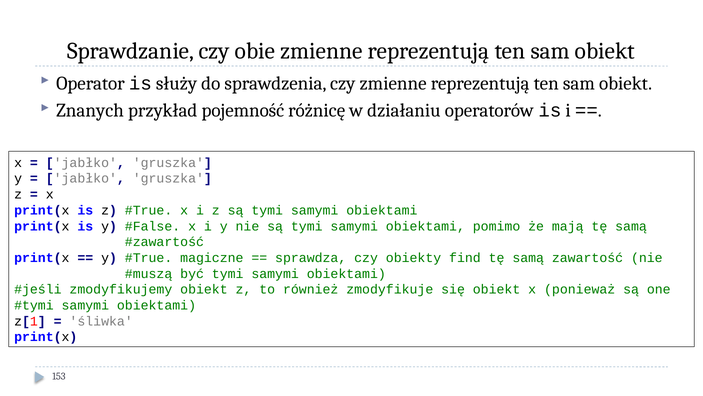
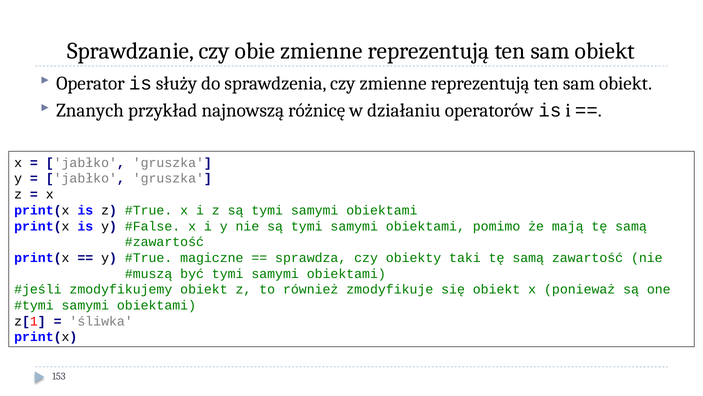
pojemność: pojemność -> najnowszą
find: find -> taki
